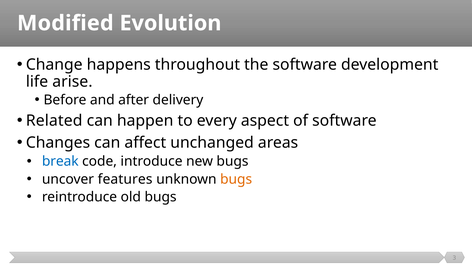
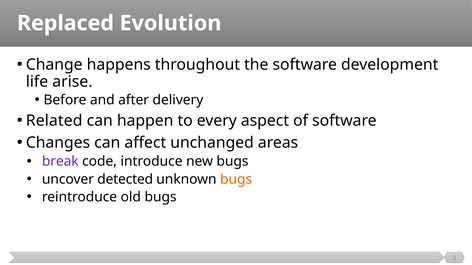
Modified: Modified -> Replaced
break colour: blue -> purple
features: features -> detected
